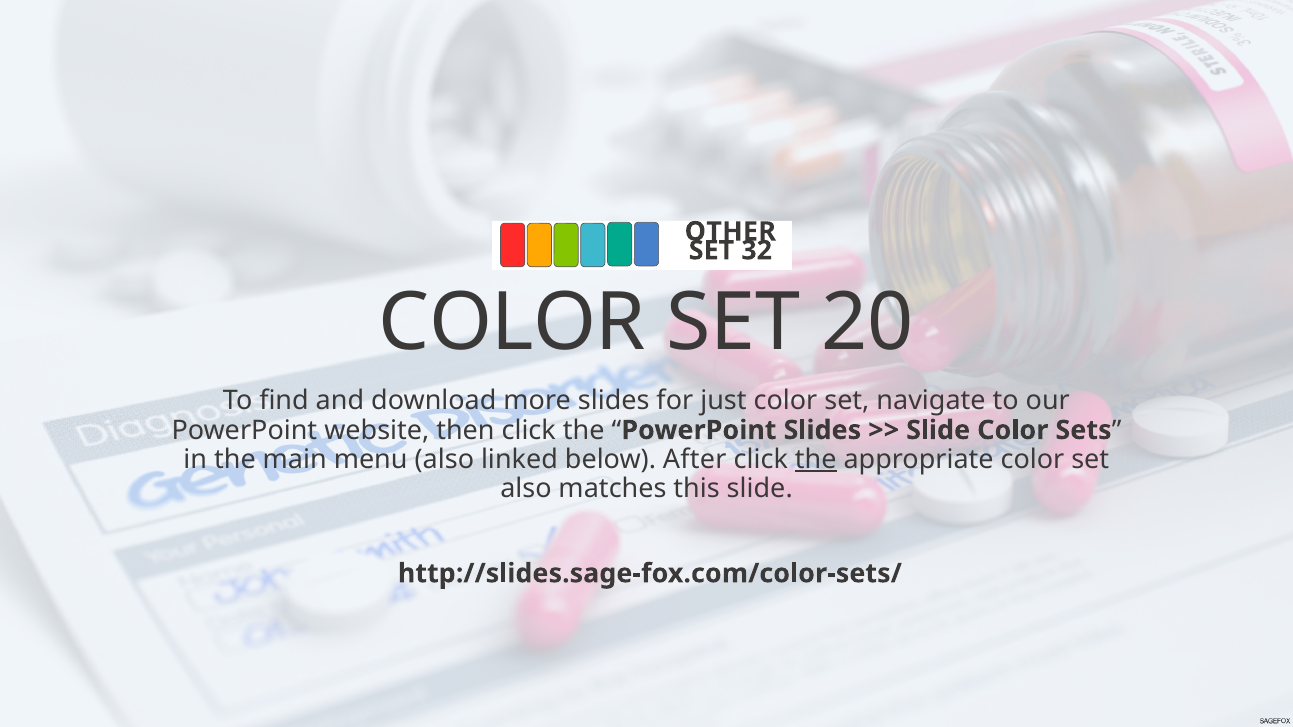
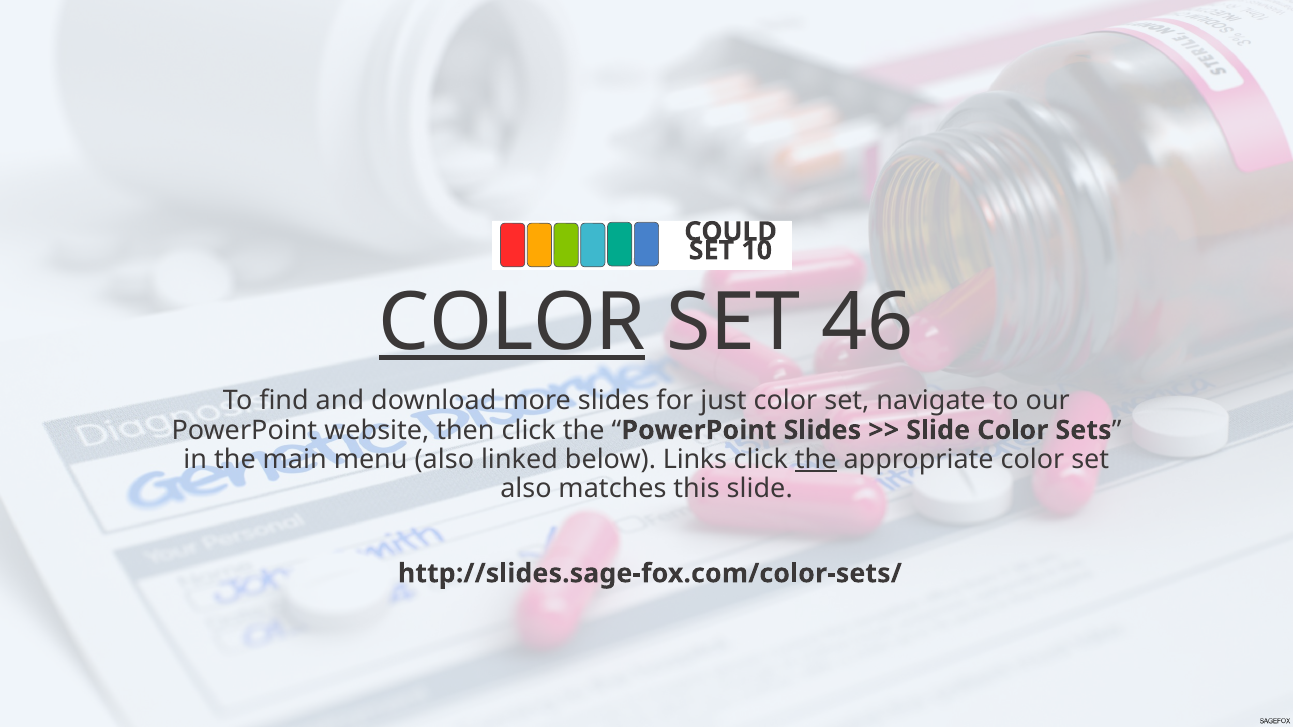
OTHER: OTHER -> COULD
32: 32 -> 10
COLOR at (512, 323) underline: none -> present
20: 20 -> 46
After: After -> Links
